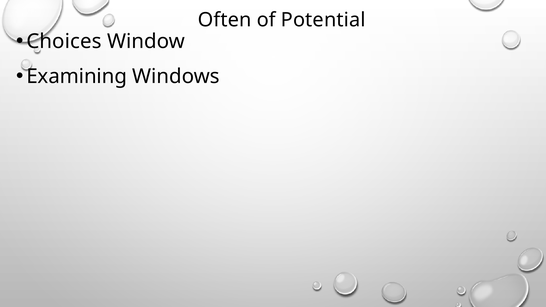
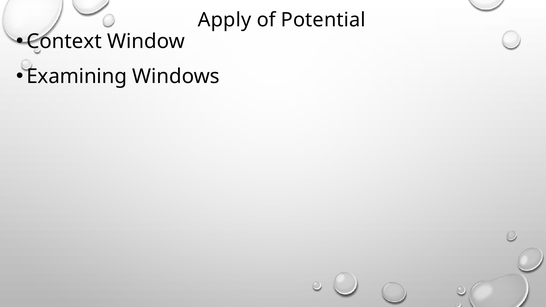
Often: Often -> Apply
Choices: Choices -> Context
